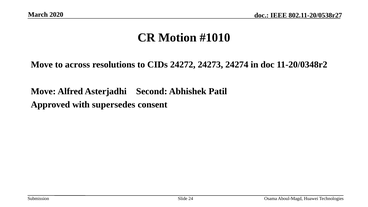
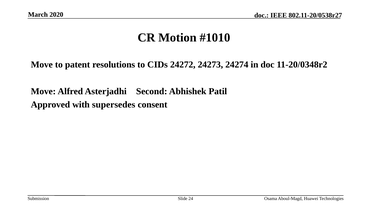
across: across -> patent
